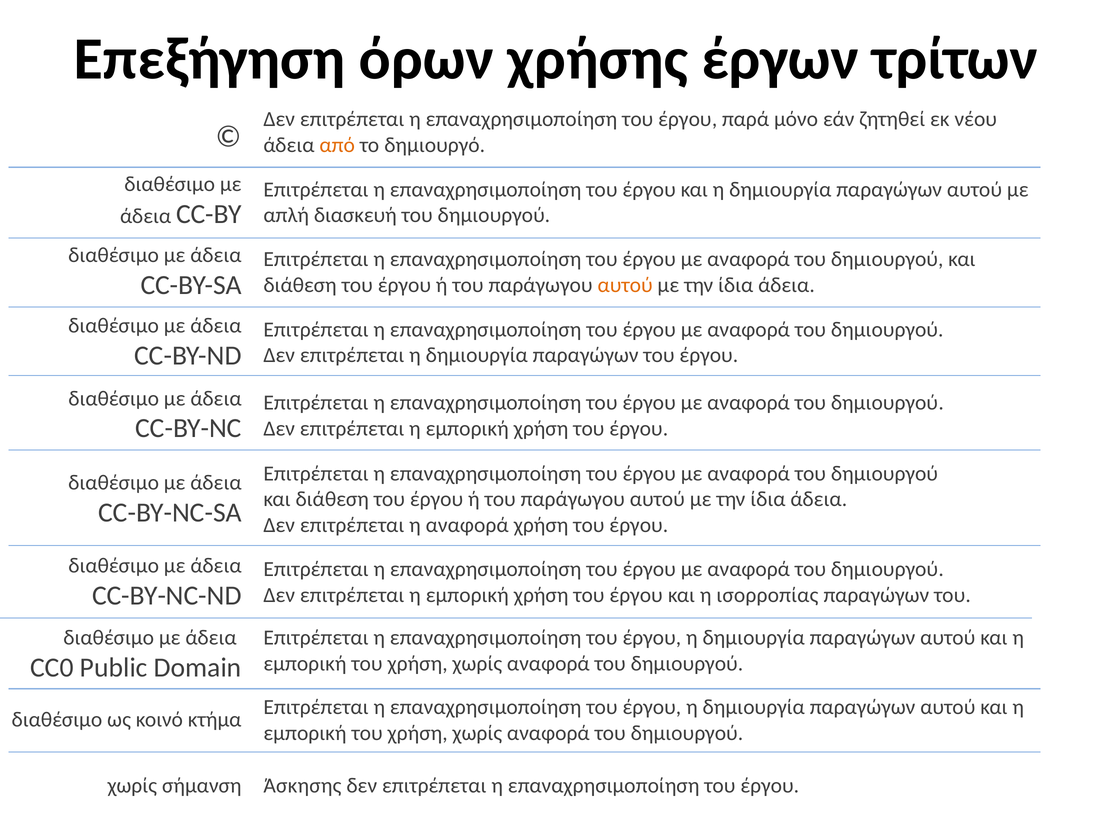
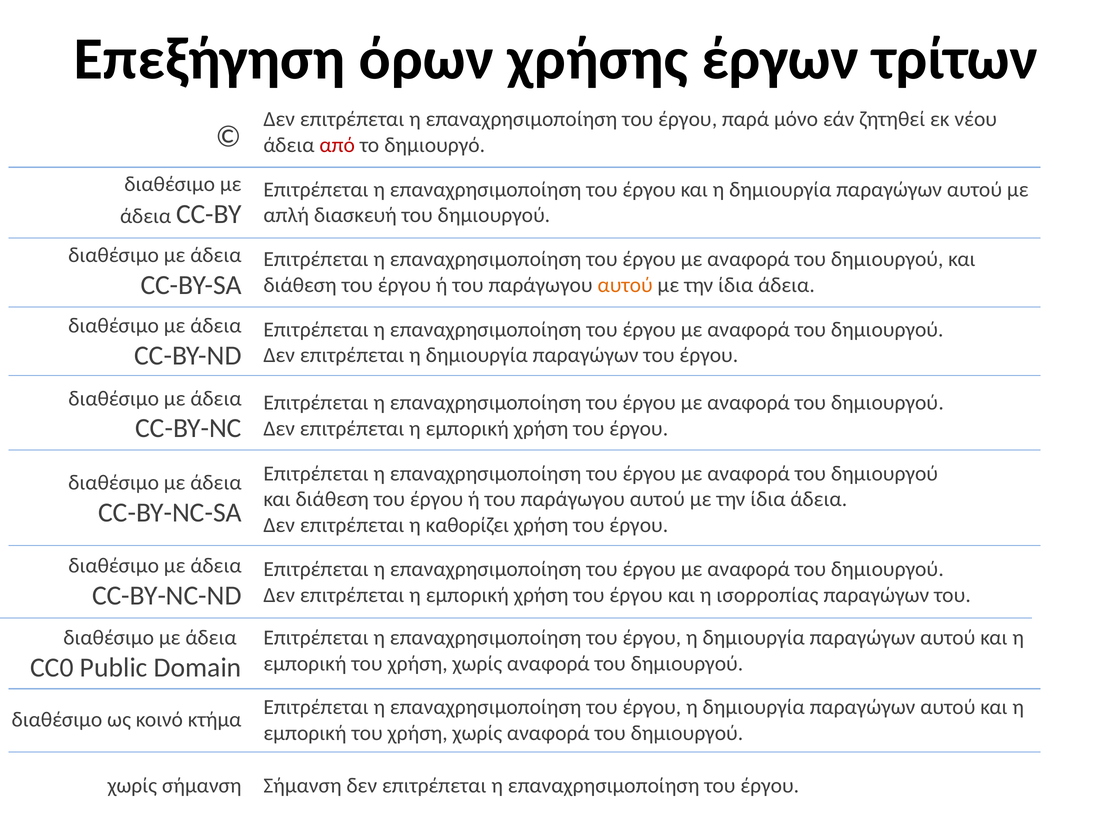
από colour: orange -> red
η αναφορά: αναφορά -> καθορίζει
σήμανση Άσκησης: Άσκησης -> Σήμανση
